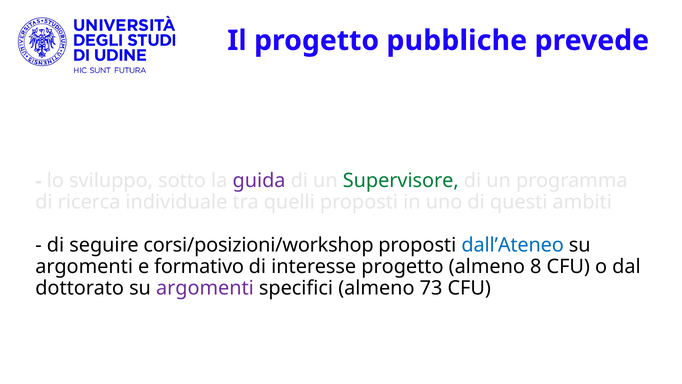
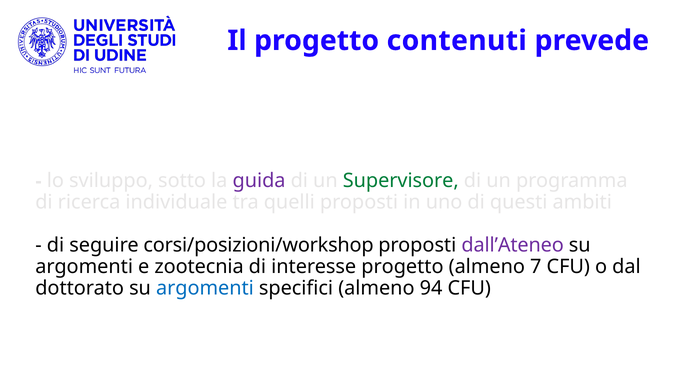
pubbliche: pubbliche -> contenuti
dall’Ateneo colour: blue -> purple
formativo: formativo -> zootecnia
8: 8 -> 7
argomenti at (205, 288) colour: purple -> blue
73: 73 -> 94
